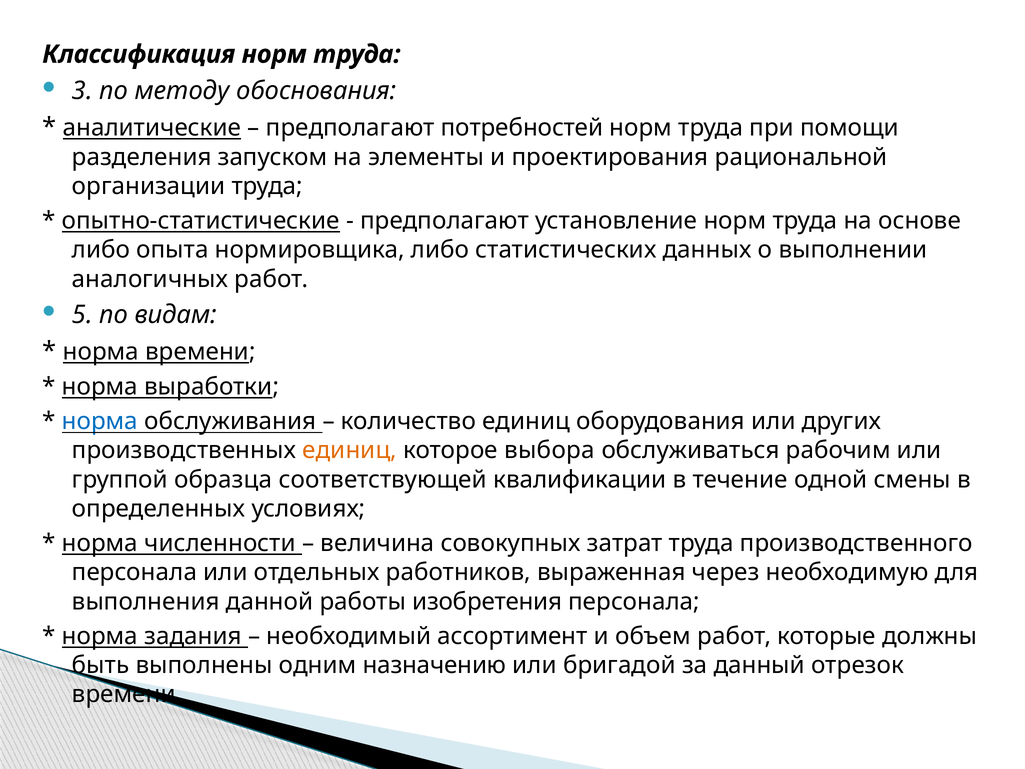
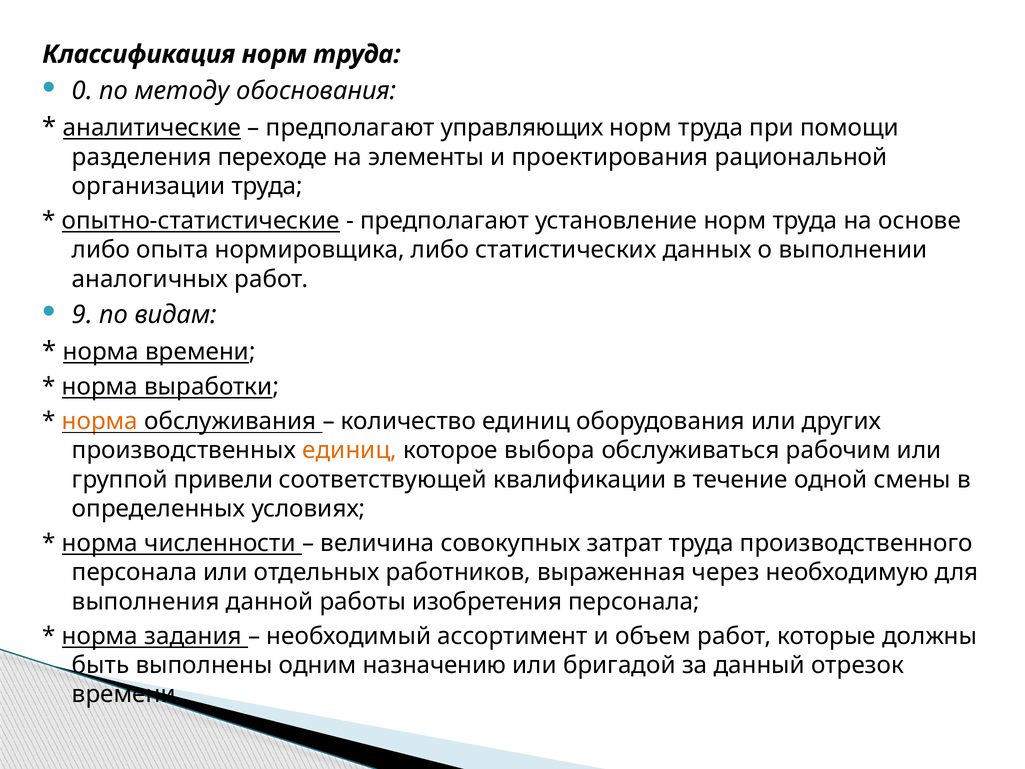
3: 3 -> 0
потребностей: потребностей -> управляющих
запуском: запуском -> переходе
5: 5 -> 9
норма at (100, 421) colour: blue -> orange
образца: образца -> привели
